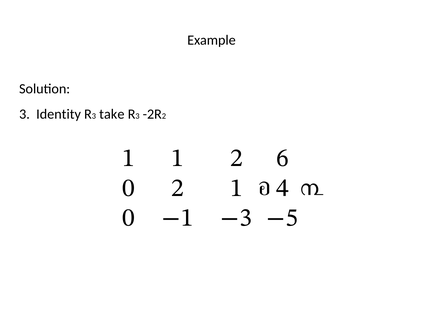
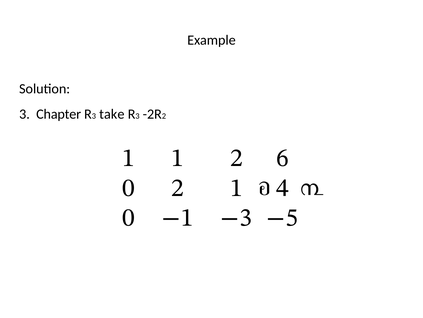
Identity: Identity -> Chapter
